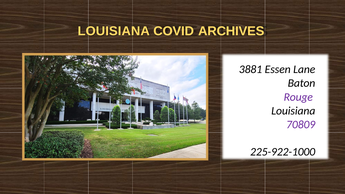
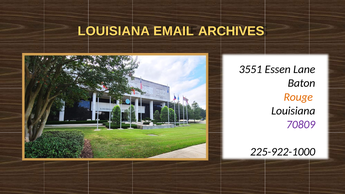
COVID: COVID -> EMAIL
3881: 3881 -> 3551
Rouge colour: purple -> orange
